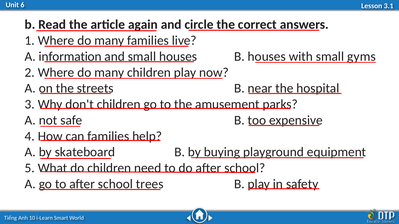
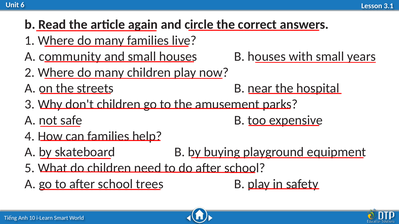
information: information -> community
gyms: gyms -> years
